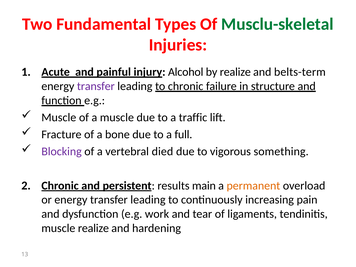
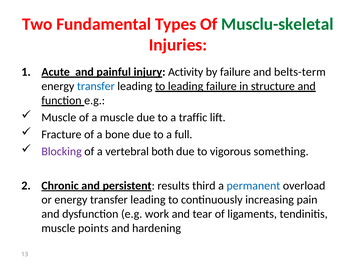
Alcohol: Alcohol -> Activity
by realize: realize -> failure
transfer at (96, 86) colour: purple -> blue
to chronic: chronic -> leading
died: died -> both
main: main -> third
permanent colour: orange -> blue
muscle realize: realize -> points
